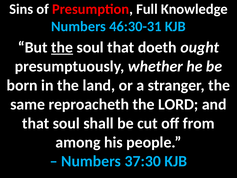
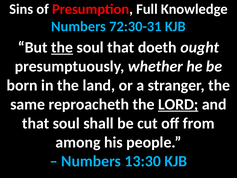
46:30-31: 46:30-31 -> 72:30-31
LORD underline: none -> present
37:30: 37:30 -> 13:30
